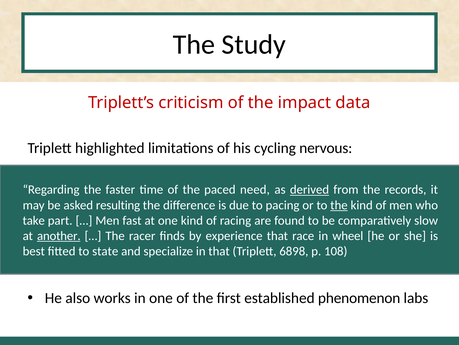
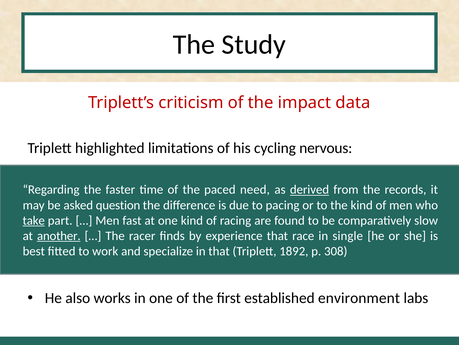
resulting: resulting -> question
the at (339, 205) underline: present -> none
take underline: none -> present
wheel: wheel -> single
state: state -> work
6898: 6898 -> 1892
108: 108 -> 308
phenomenon: phenomenon -> environment
